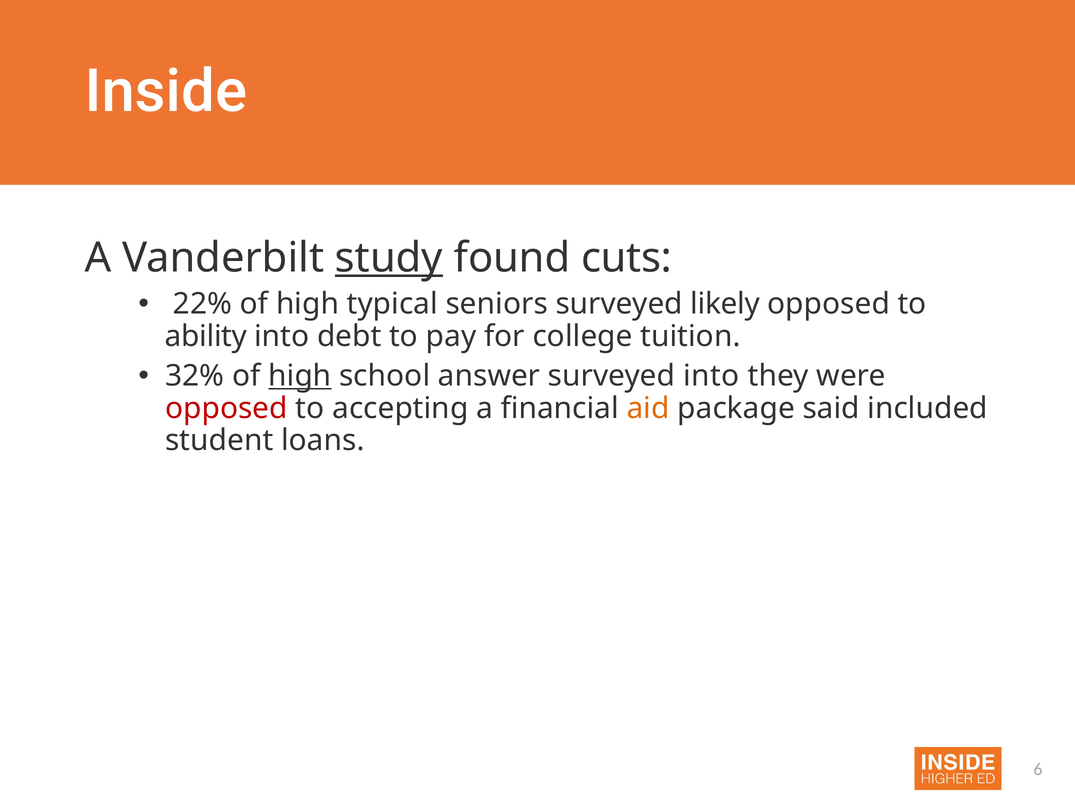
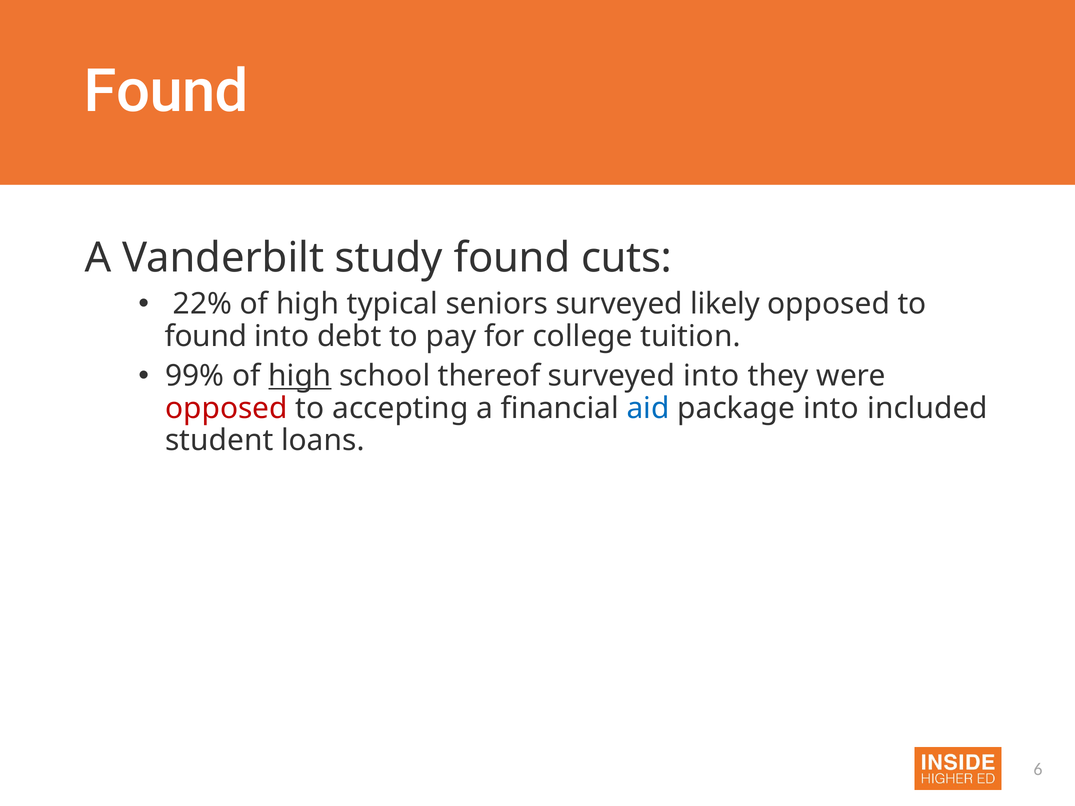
Inside at (166, 91): Inside -> Found
study underline: present -> none
ability at (206, 336): ability -> found
32%: 32% -> 99%
answer: answer -> thereof
aid colour: orange -> blue
package said: said -> into
